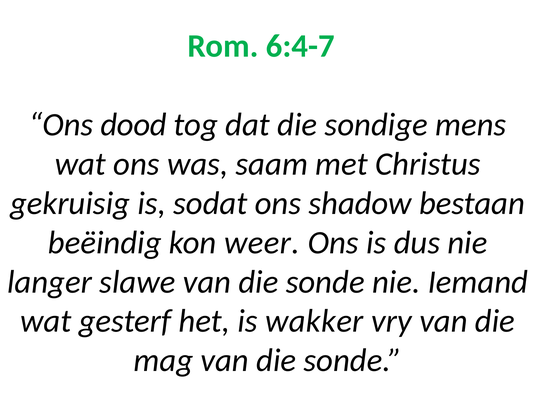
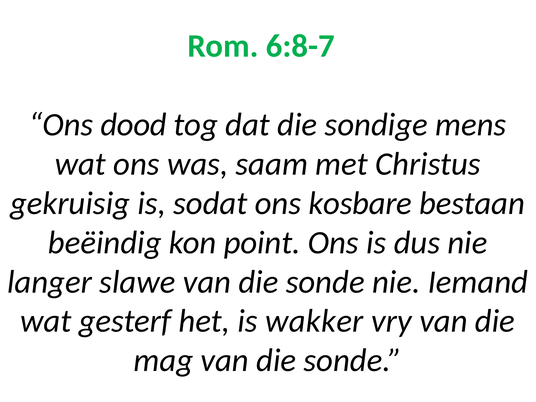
6:4-7: 6:4-7 -> 6:8-7
shadow: shadow -> kosbare
weer: weer -> point
